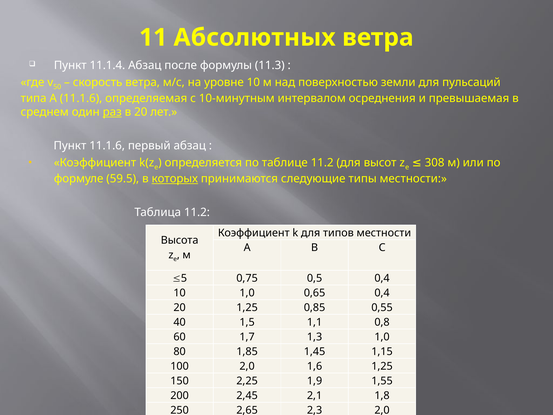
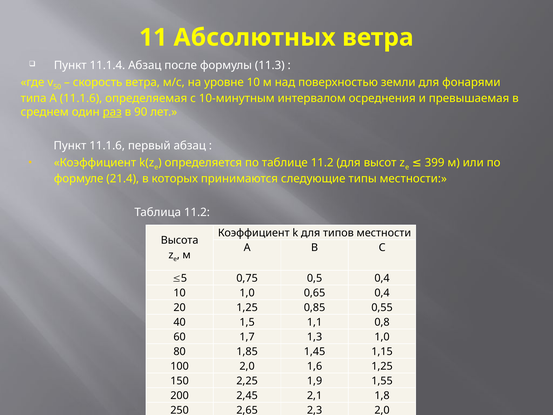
пульсаций: пульсаций -> фонарями
в 20: 20 -> 90
308: 308 -> 399
59.5: 59.5 -> 21.4
которых underline: present -> none
